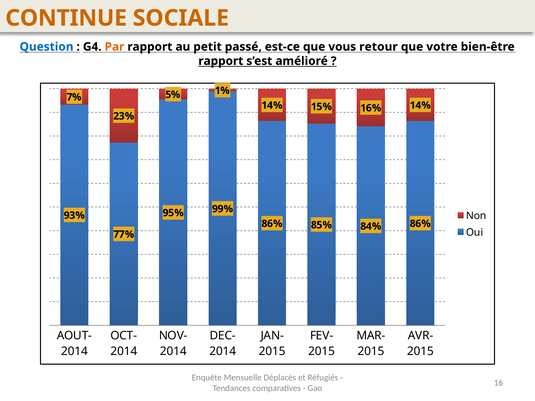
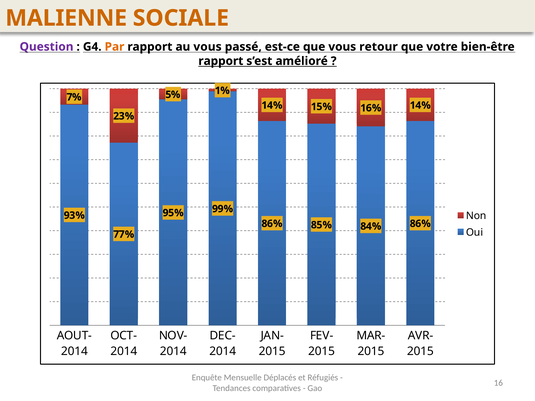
CONTINUE: CONTINUE -> MALIENNE
Question colour: blue -> purple
au petit: petit -> vous
